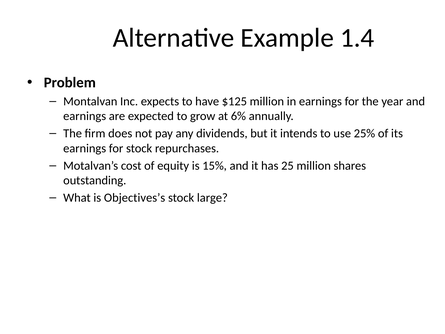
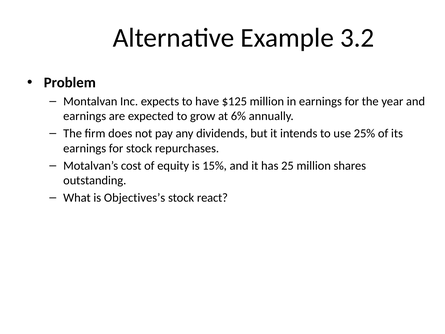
1.4: 1.4 -> 3.2
large: large -> react
